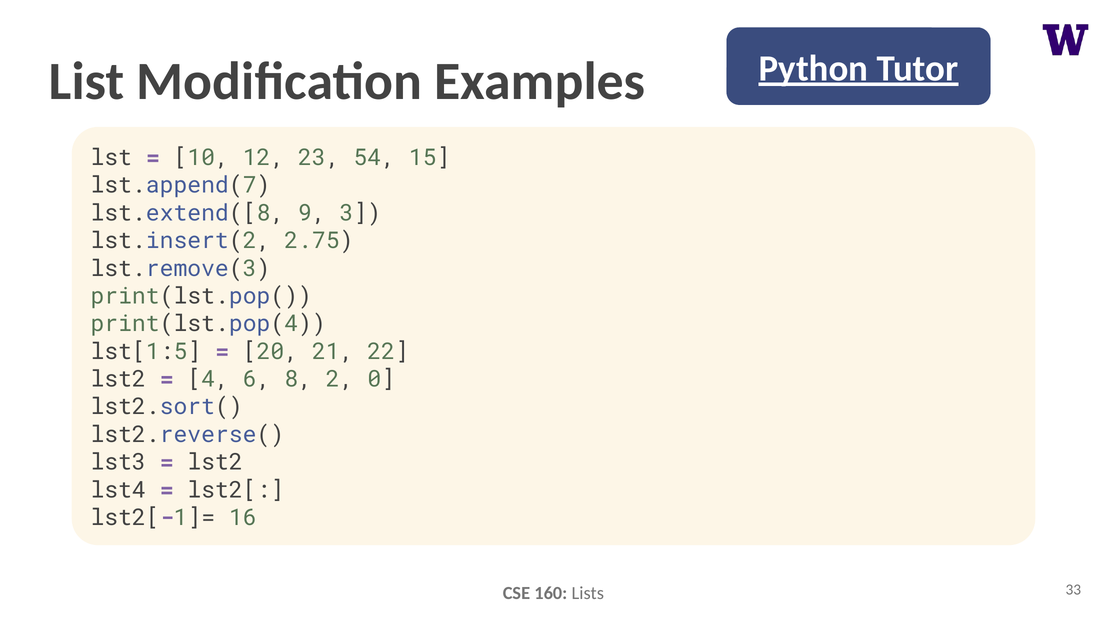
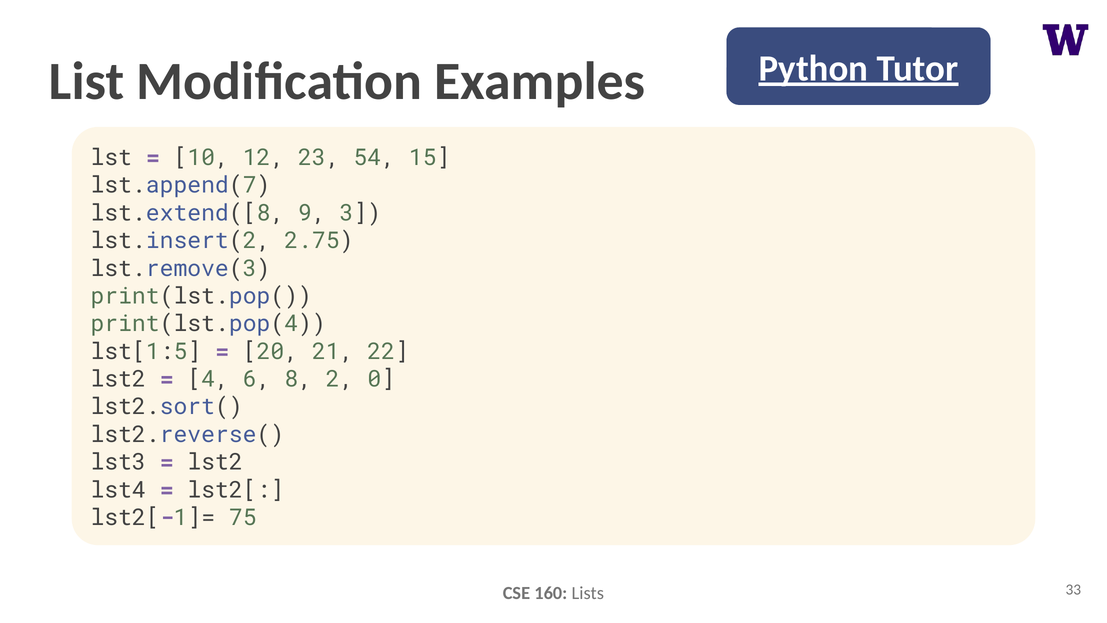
16: 16 -> 75
